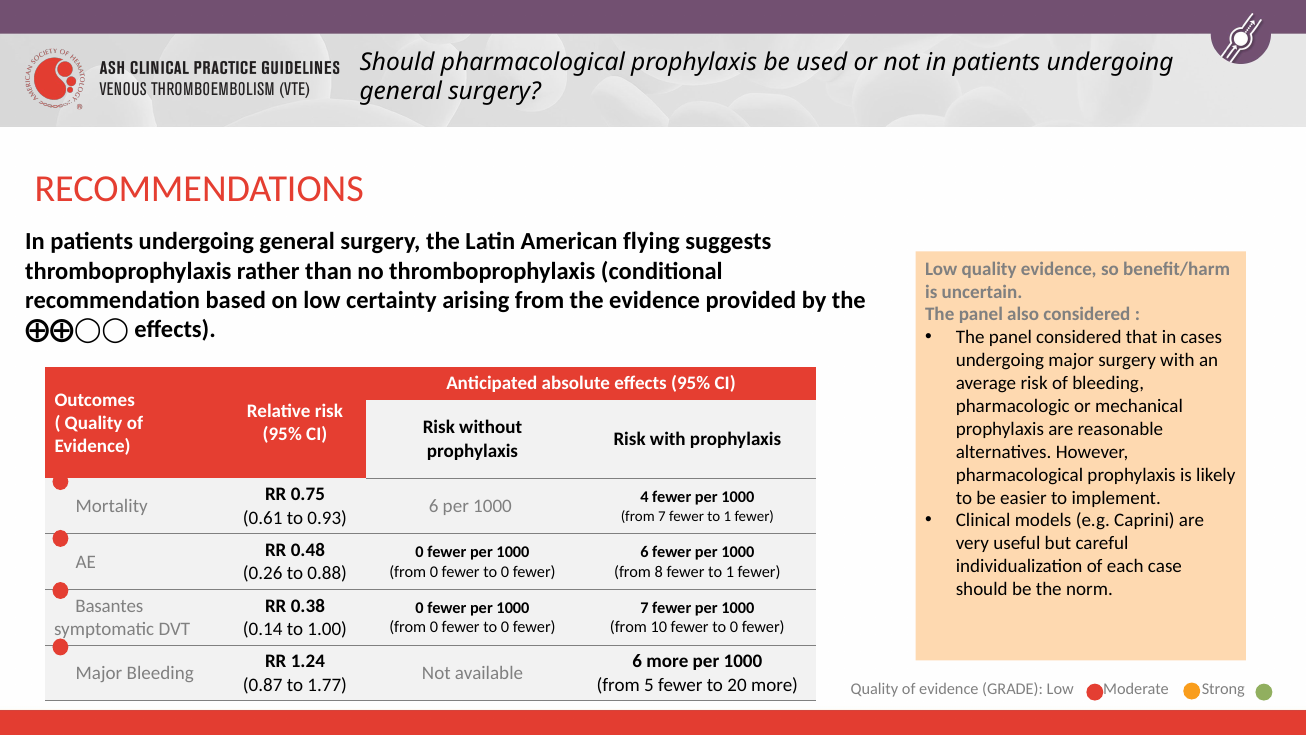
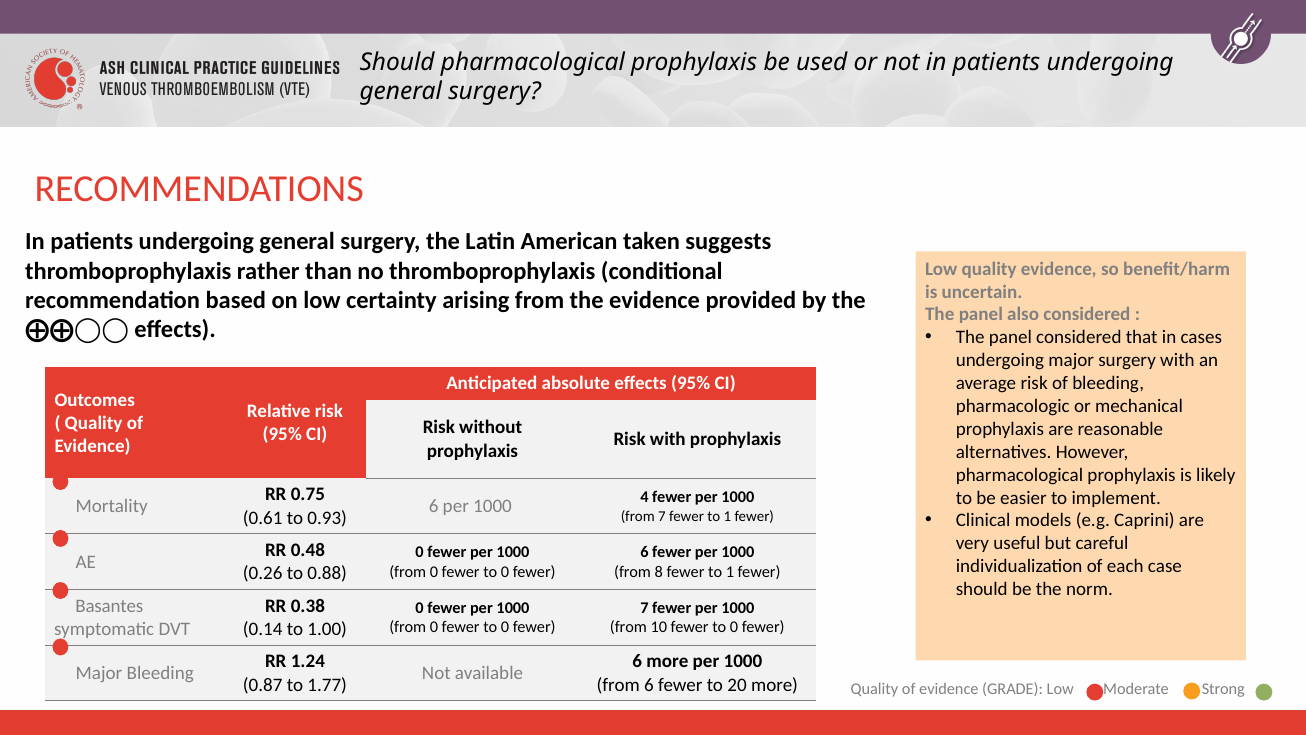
flying: flying -> taken
from 5: 5 -> 6
